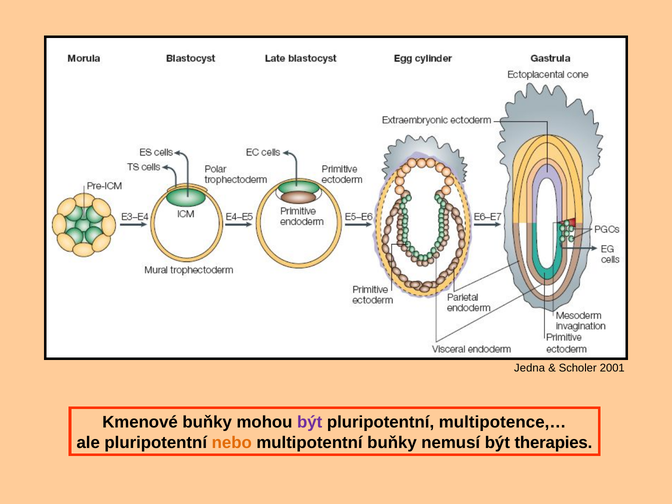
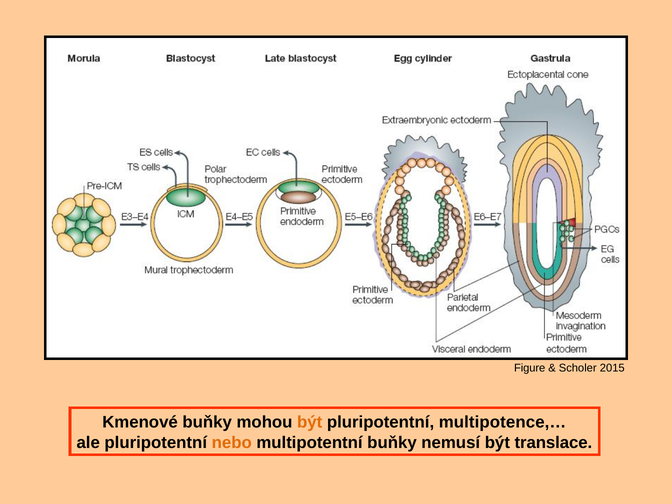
Jedna: Jedna -> Figure
2001: 2001 -> 2015
být at (310, 422) colour: purple -> orange
therapies: therapies -> translace
